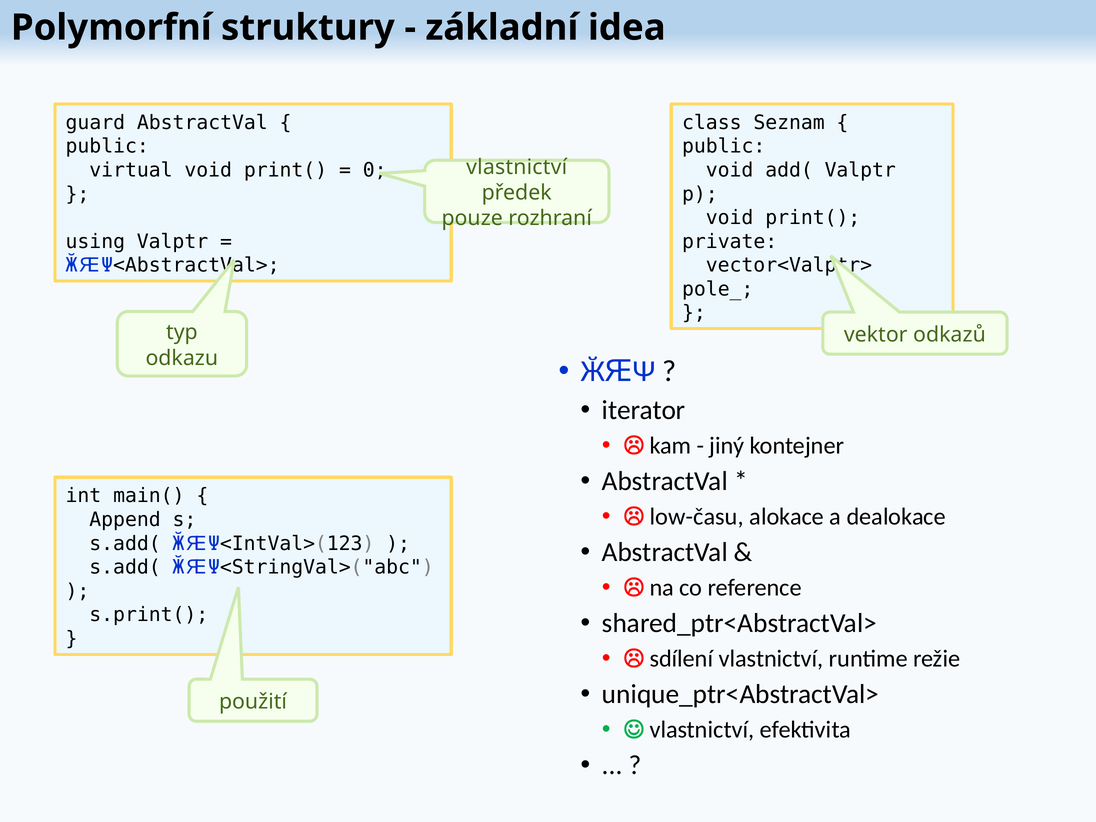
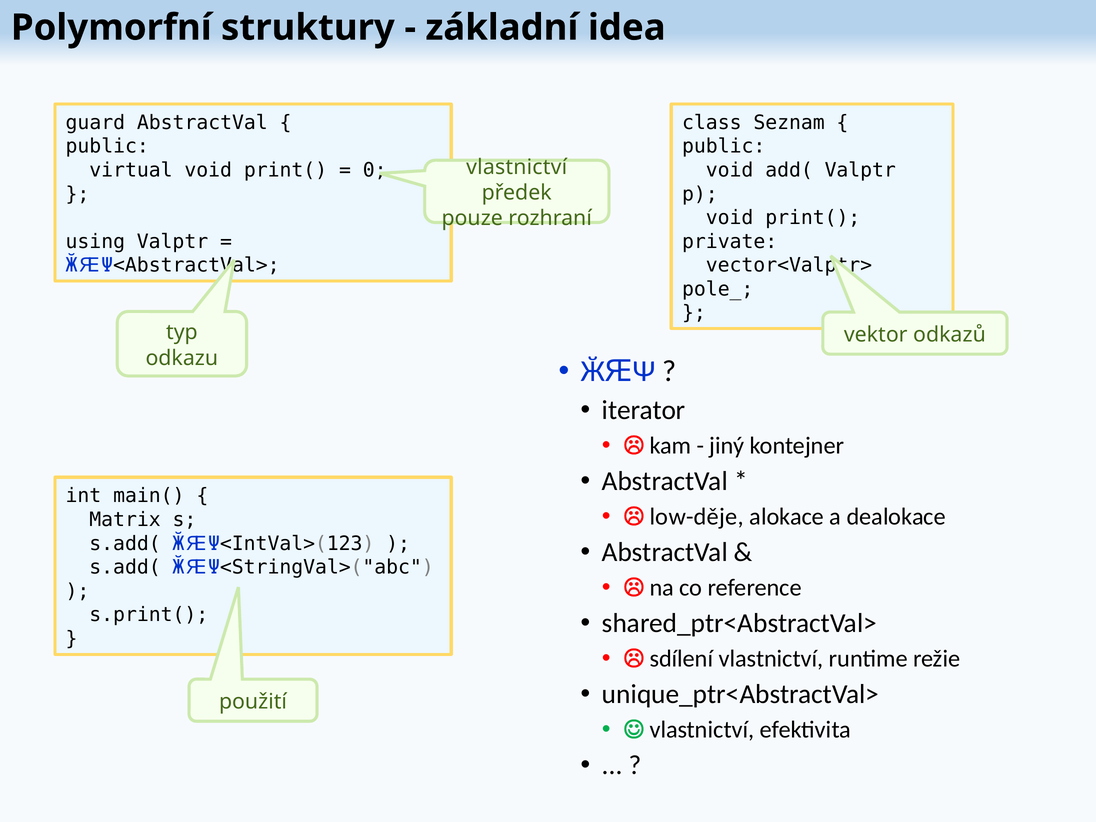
low-času: low-času -> low-děje
Append: Append -> Matrix
